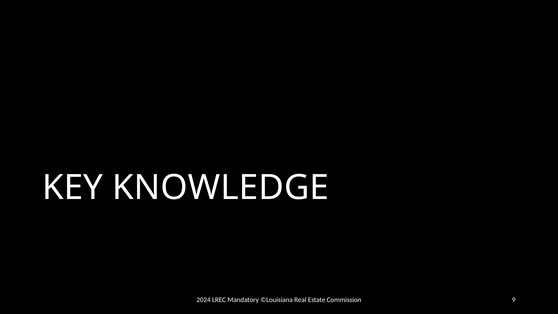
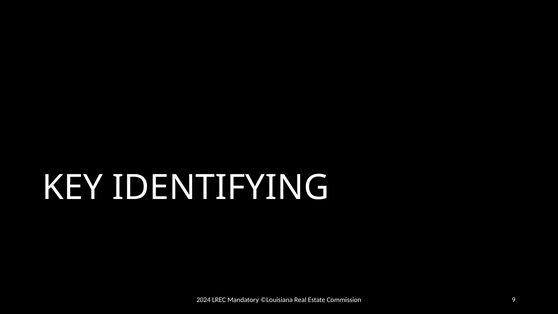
KNOWLEDGE: KNOWLEDGE -> IDENTIFYING
